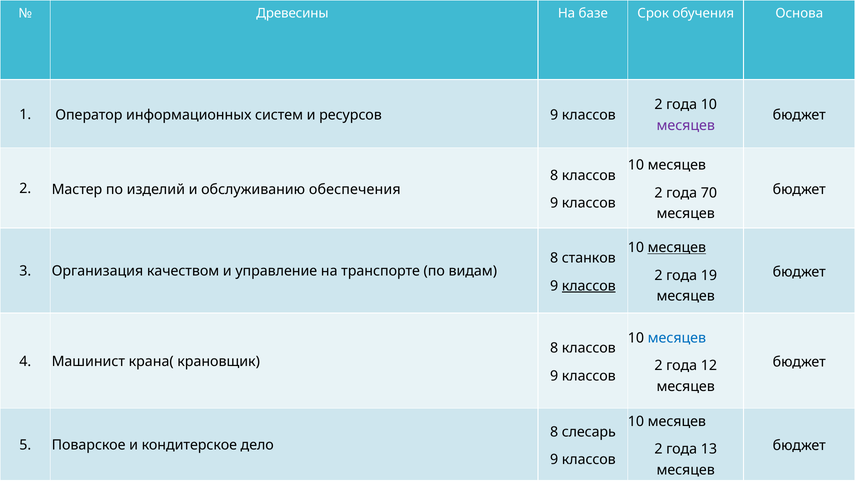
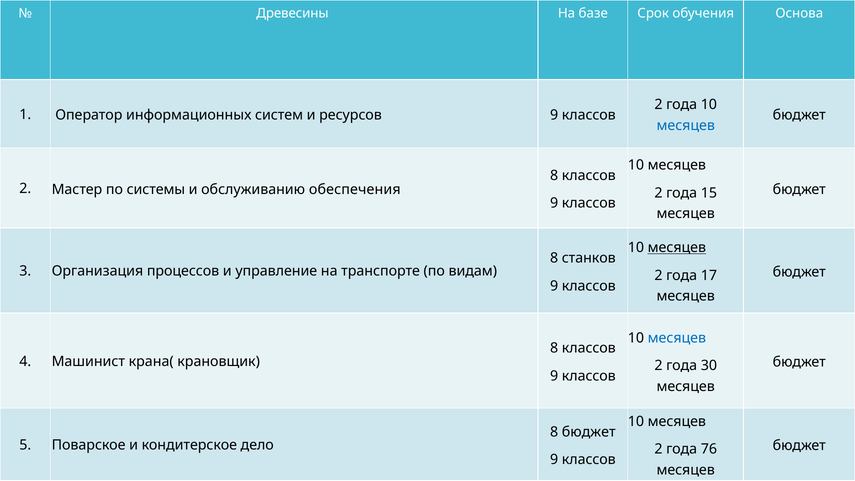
месяцев at (686, 125) colour: purple -> blue
изделий: изделий -> системы
70: 70 -> 15
качеством: качеством -> процессов
19: 19 -> 17
классов at (589, 286) underline: present -> none
12: 12 -> 30
8 слесарь: слесарь -> бюджет
13: 13 -> 76
